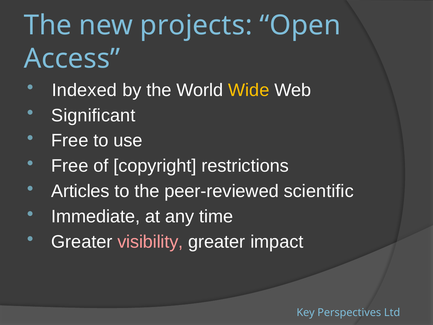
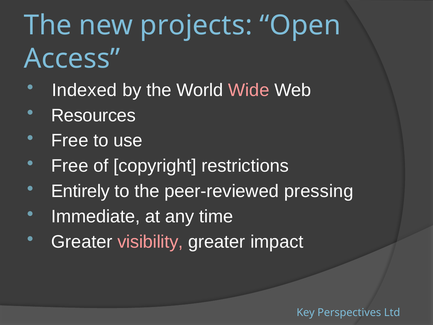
Wide colour: yellow -> pink
Significant: Significant -> Resources
Articles: Articles -> Entirely
scientific: scientific -> pressing
